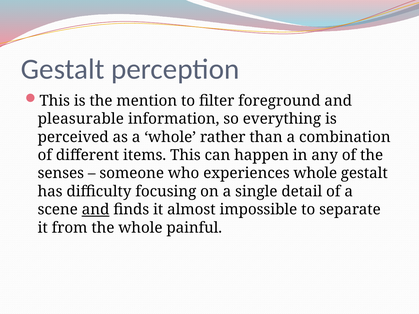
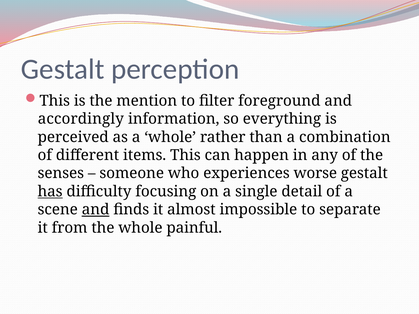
pleasurable: pleasurable -> accordingly
experiences whole: whole -> worse
has underline: none -> present
